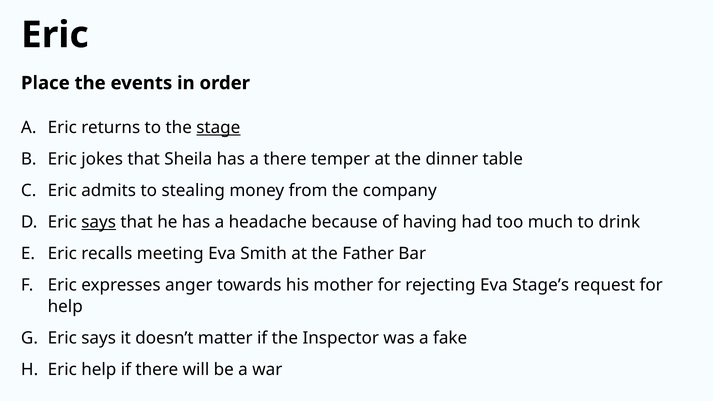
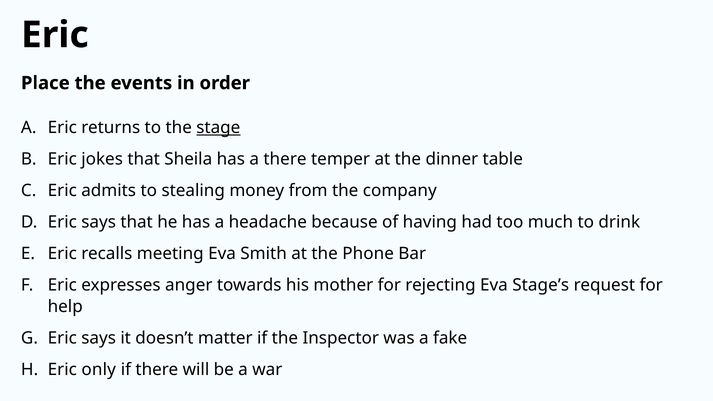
says at (99, 222) underline: present -> none
Father: Father -> Phone
Eric help: help -> only
